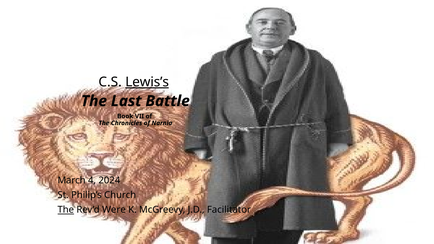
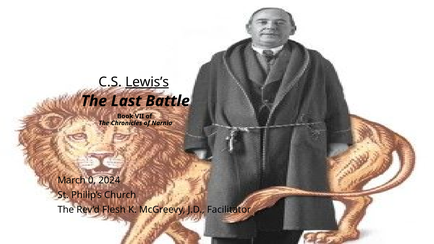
4: 4 -> 0
The at (66, 210) underline: present -> none
Were: Were -> Flesh
